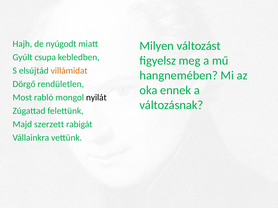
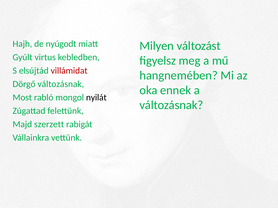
csupa: csupa -> virtus
villámidat colour: orange -> red
Dörgő rendületlen: rendületlen -> változásnak
